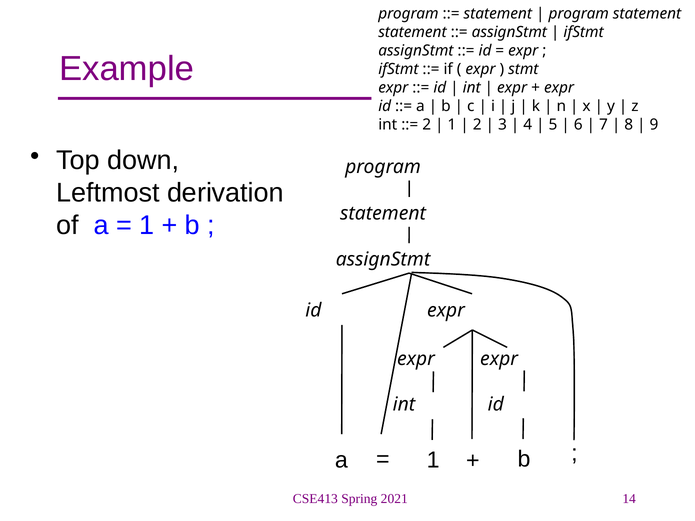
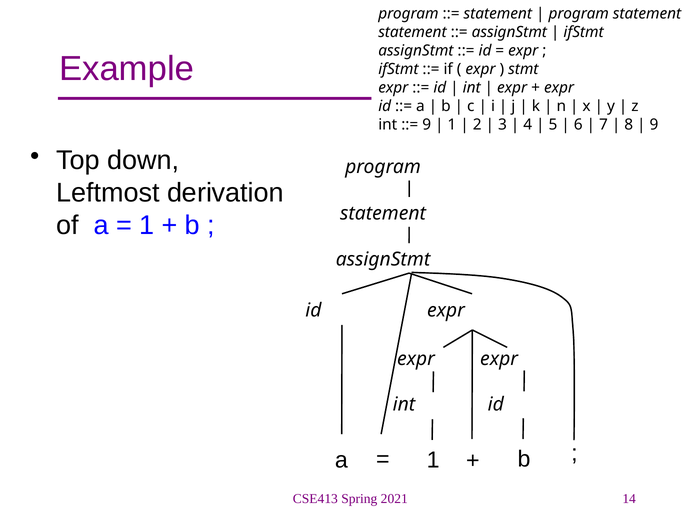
2 at (427, 125): 2 -> 9
